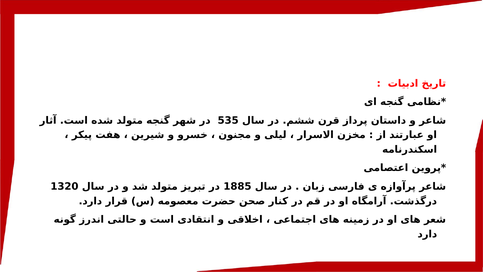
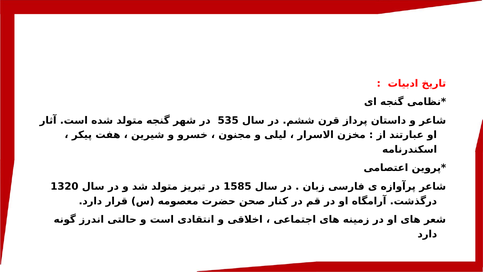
1885: 1885 -> 1585
